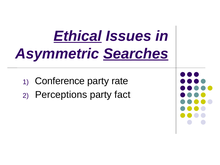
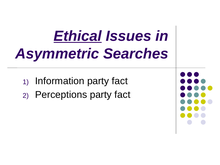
Searches underline: present -> none
Conference: Conference -> Information
rate at (120, 81): rate -> fact
